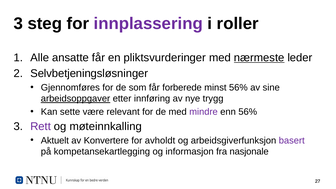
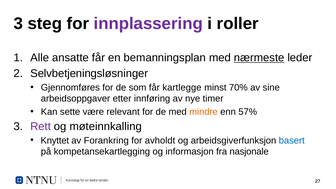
pliktsvurderinger: pliktsvurderinger -> bemanningsplan
forberede: forberede -> kartlegge
minst 56%: 56% -> 70%
arbeidsoppgaver underline: present -> none
trygg: trygg -> timer
mindre colour: purple -> orange
enn 56%: 56% -> 57%
Aktuelt: Aktuelt -> Knyttet
Konvertere: Konvertere -> Forankring
basert colour: purple -> blue
